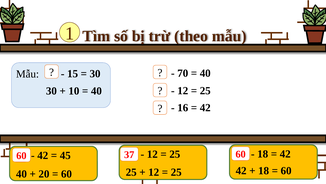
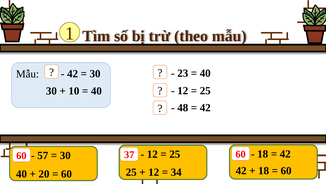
70: 70 -> 23
15 at (73, 73): 15 -> 42
16: 16 -> 48
42 at (43, 155): 42 -> 57
45 at (65, 155): 45 -> 30
25 at (176, 172): 25 -> 34
